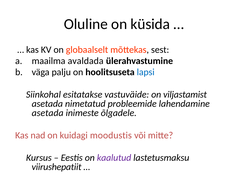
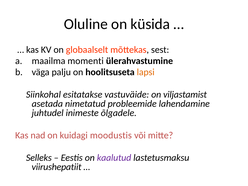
avaldada: avaldada -> momenti
lapsi colour: blue -> orange
asetada at (48, 113): asetada -> juhtudel
Kursus: Kursus -> Selleks
